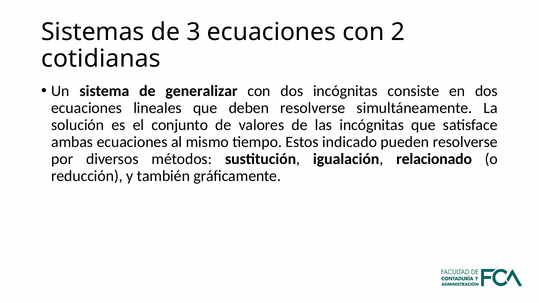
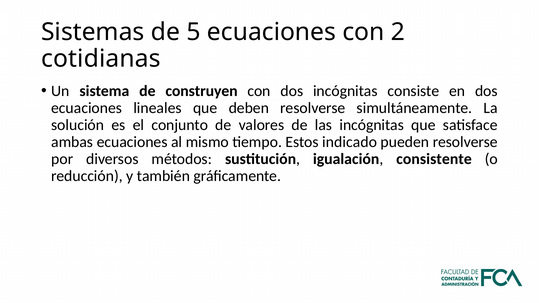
3: 3 -> 5
generalizar: generalizar -> construyen
relacionado: relacionado -> consistente
